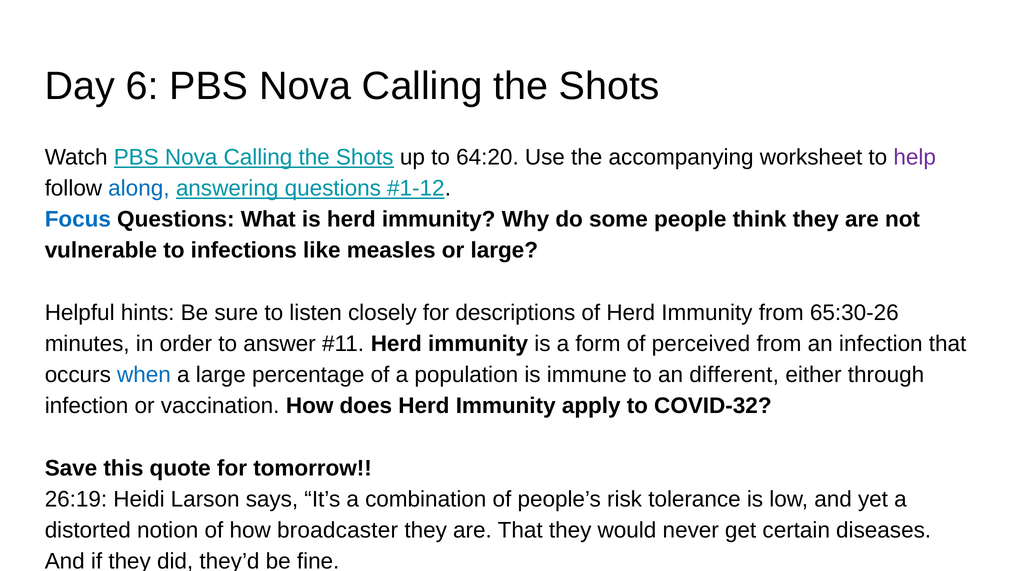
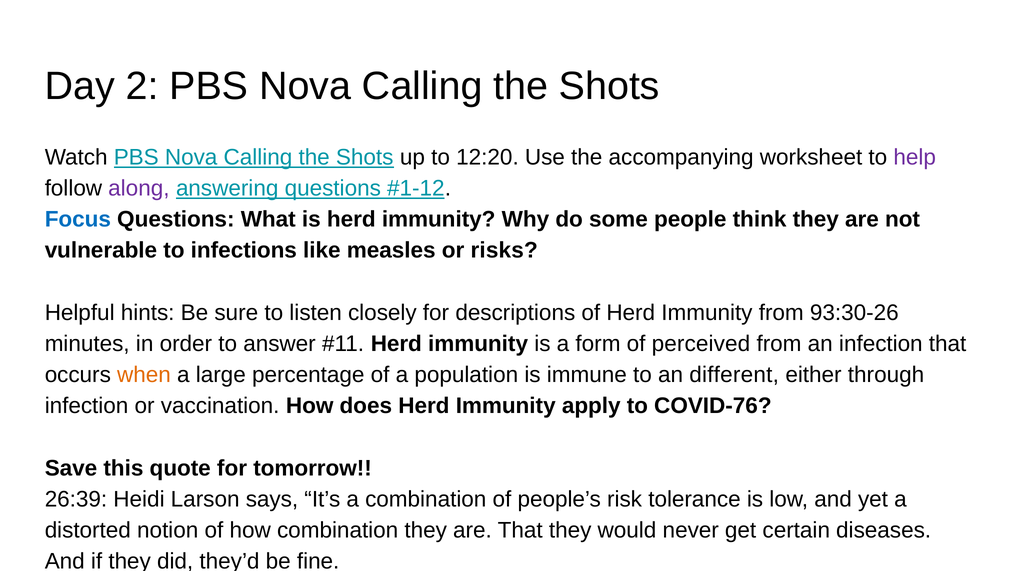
6: 6 -> 2
64:20: 64:20 -> 12:20
along colour: blue -> purple
or large: large -> risks
65:30-26: 65:30-26 -> 93:30-26
when colour: blue -> orange
COVID-32: COVID-32 -> COVID-76
26:19: 26:19 -> 26:39
how broadcaster: broadcaster -> combination
